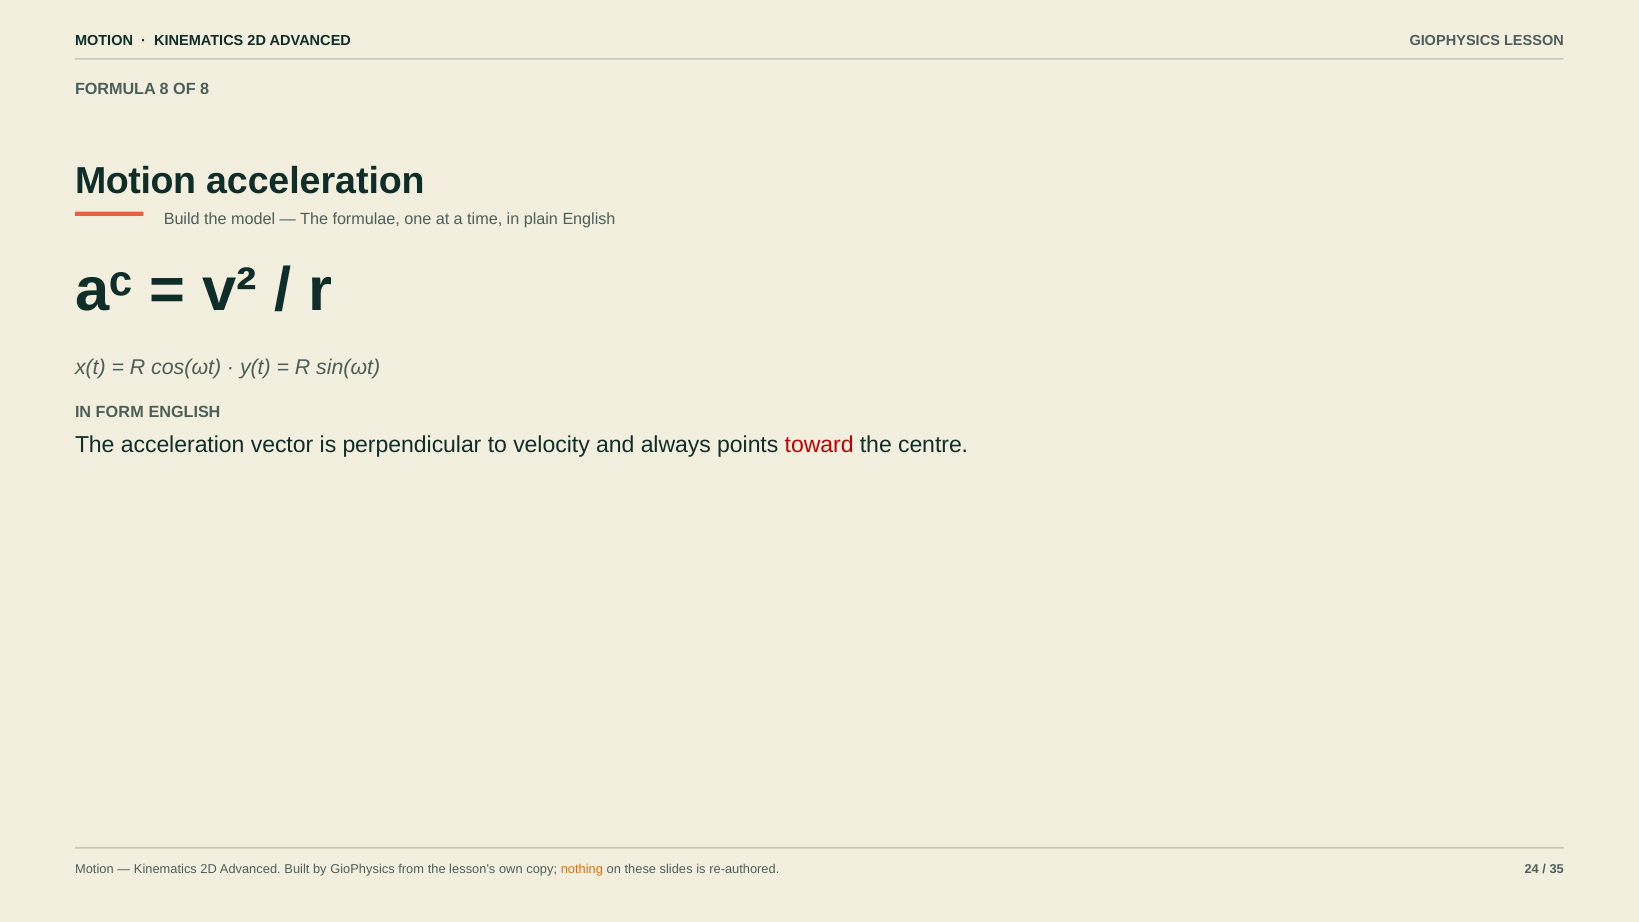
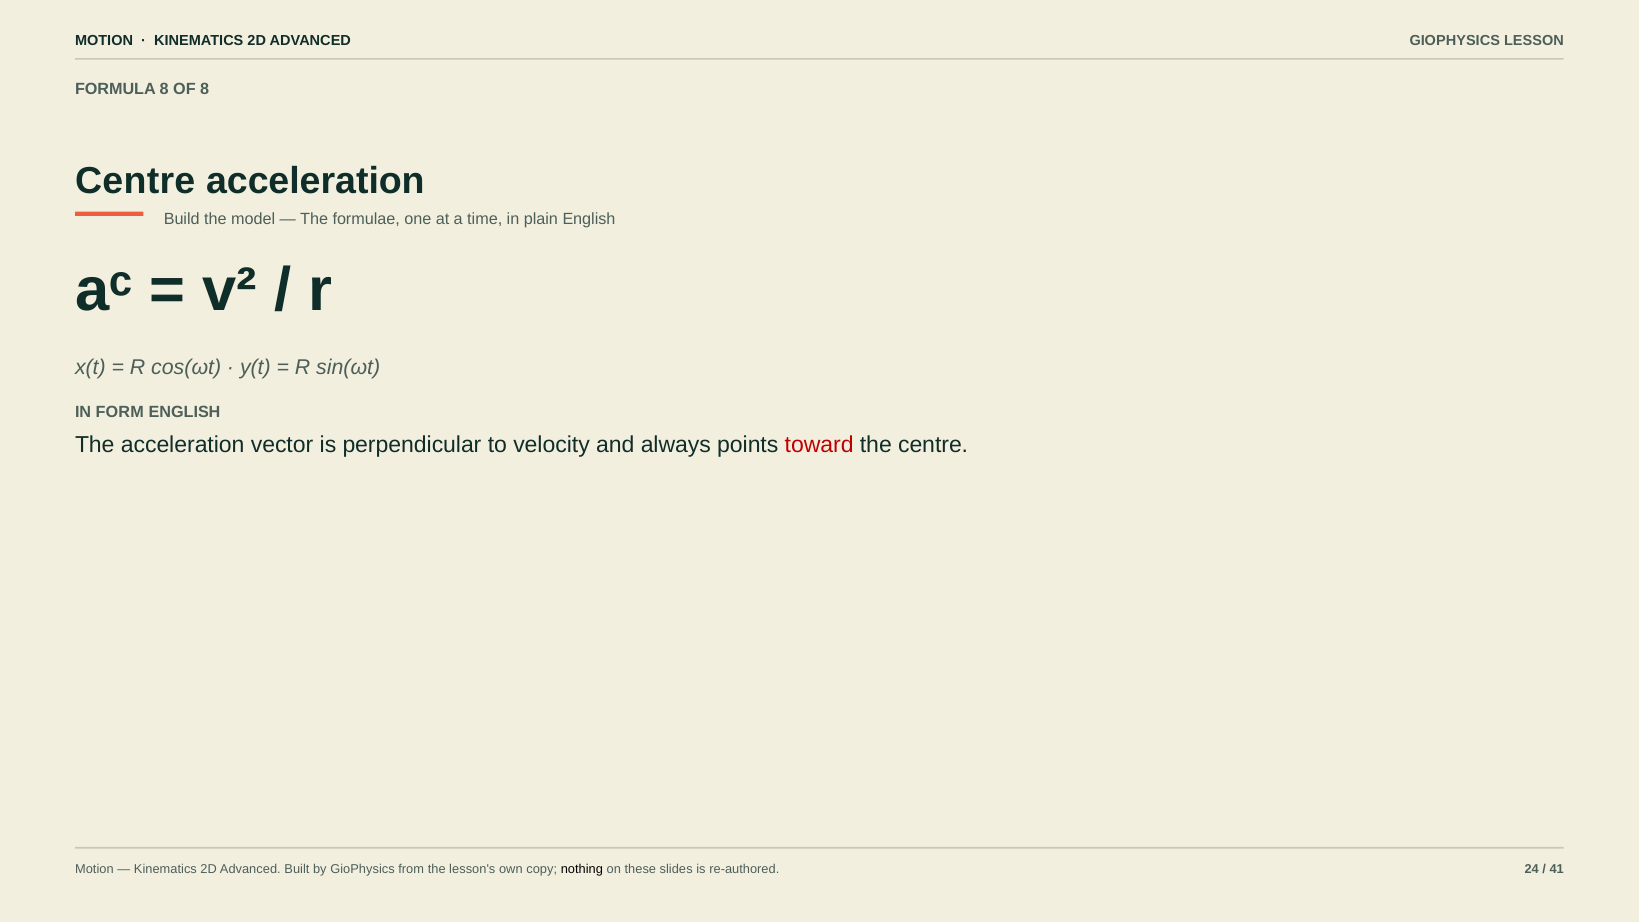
Motion at (136, 182): Motion -> Centre
nothing colour: orange -> black
35: 35 -> 41
